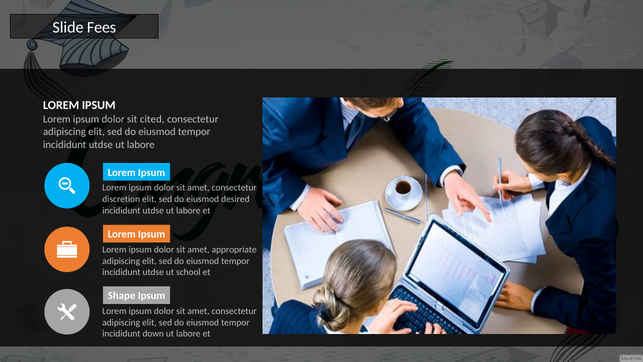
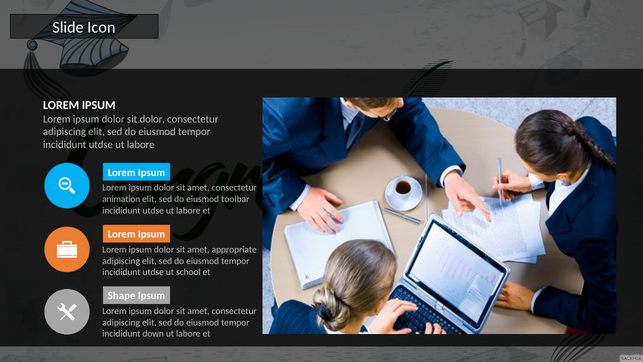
Fees: Fees -> Icon
sit cited: cited -> dolor
discretion: discretion -> animation
desired: desired -> toolbar
